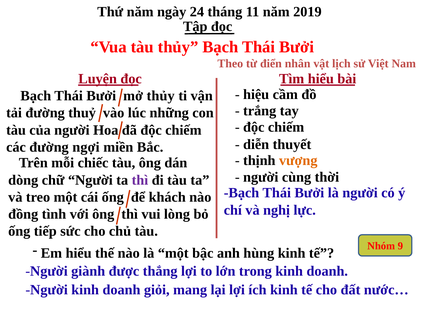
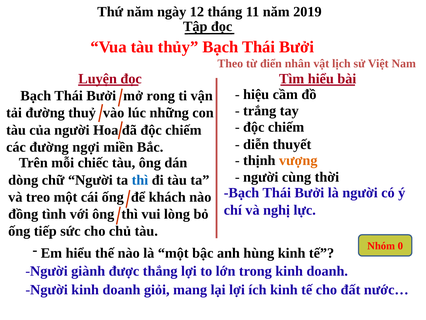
24: 24 -> 12
mở thủy: thủy -> rong
thì at (140, 180) colour: purple -> blue
9: 9 -> 0
